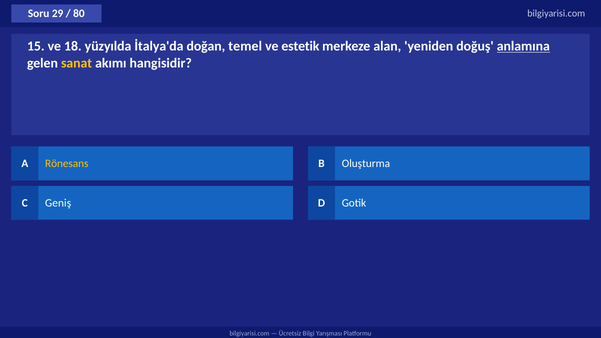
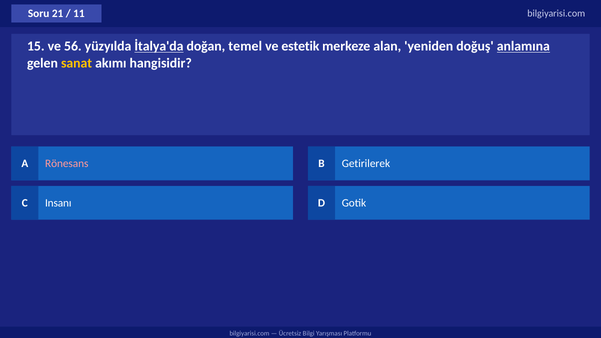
29: 29 -> 21
80: 80 -> 11
18: 18 -> 56
İtalya'da underline: none -> present
Rönesans colour: yellow -> pink
Oluşturma: Oluşturma -> Getirilerek
Geniş: Geniş -> Insanı
